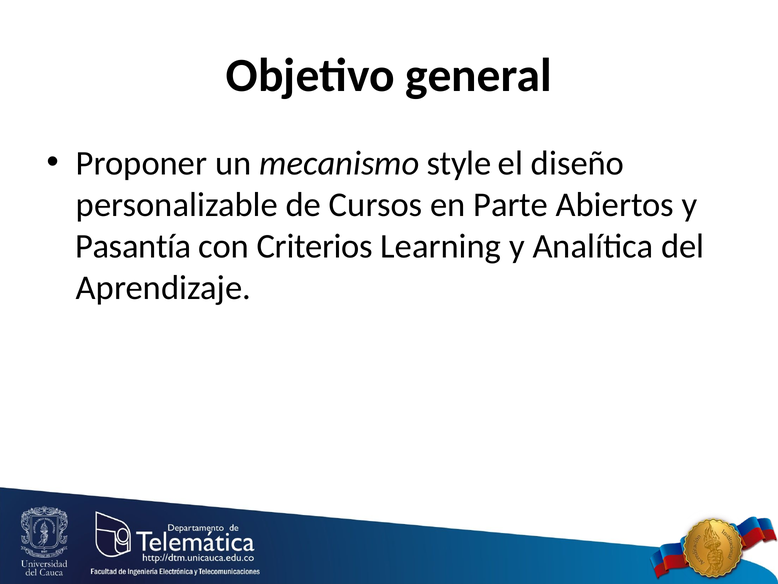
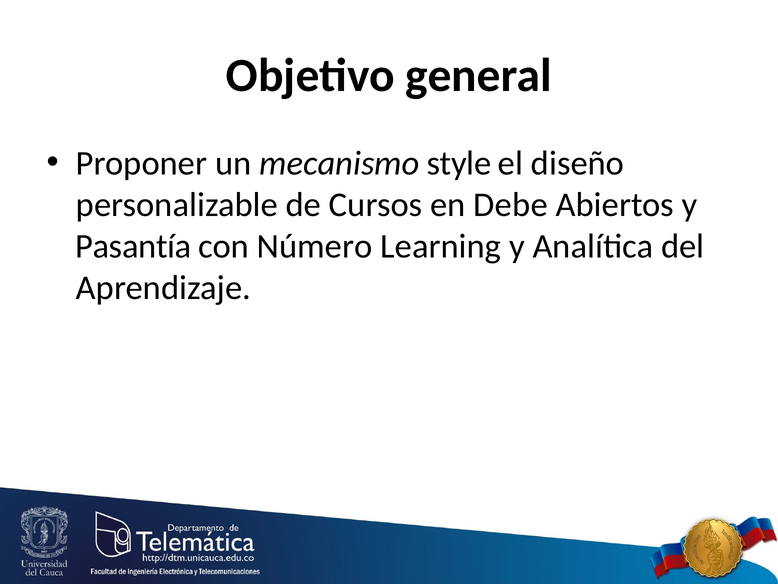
Parte: Parte -> Debe
Criterios: Criterios -> Número
